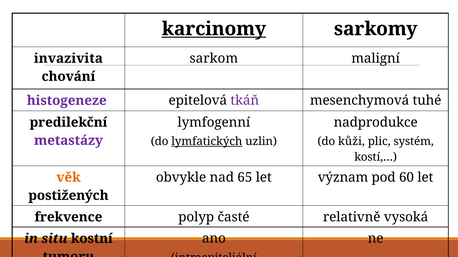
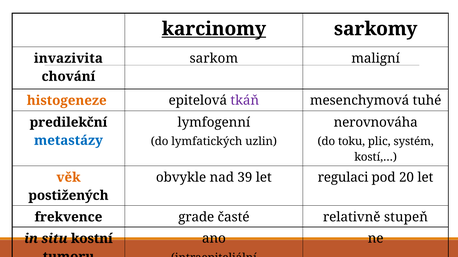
histogeneze colour: purple -> orange
nadprodukce: nadprodukce -> nerovnováha
metastázy colour: purple -> blue
lymfatických underline: present -> none
kůži: kůži -> toku
65: 65 -> 39
význam: význam -> regulaci
60: 60 -> 20
polyp: polyp -> grade
vysoká: vysoká -> stupeň
